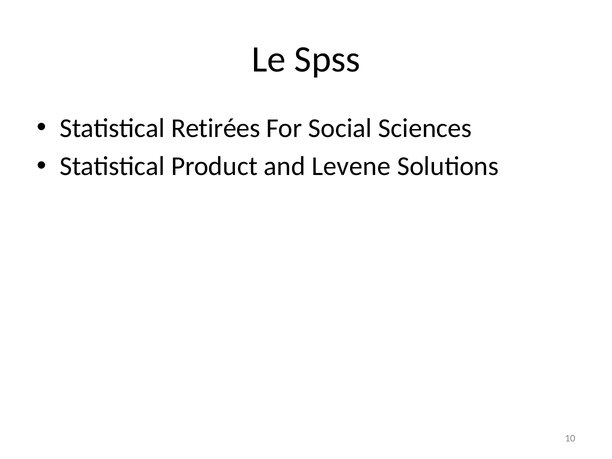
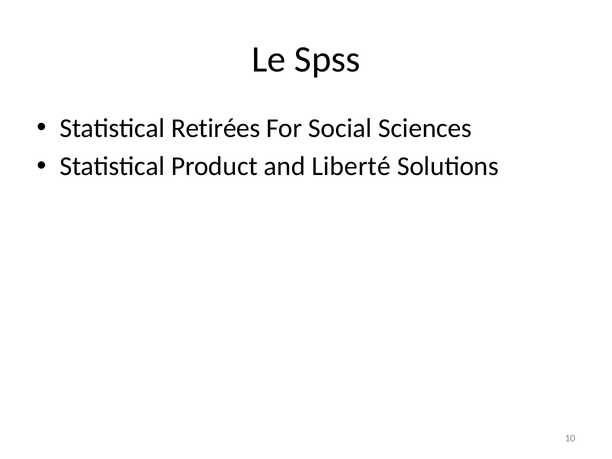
Levene: Levene -> Liberté
